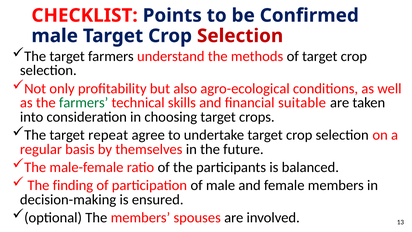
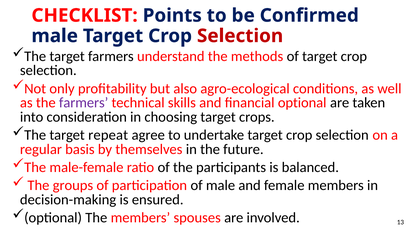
farmers at (84, 103) colour: green -> purple
financial suitable: suitable -> optional
finding: finding -> groups
